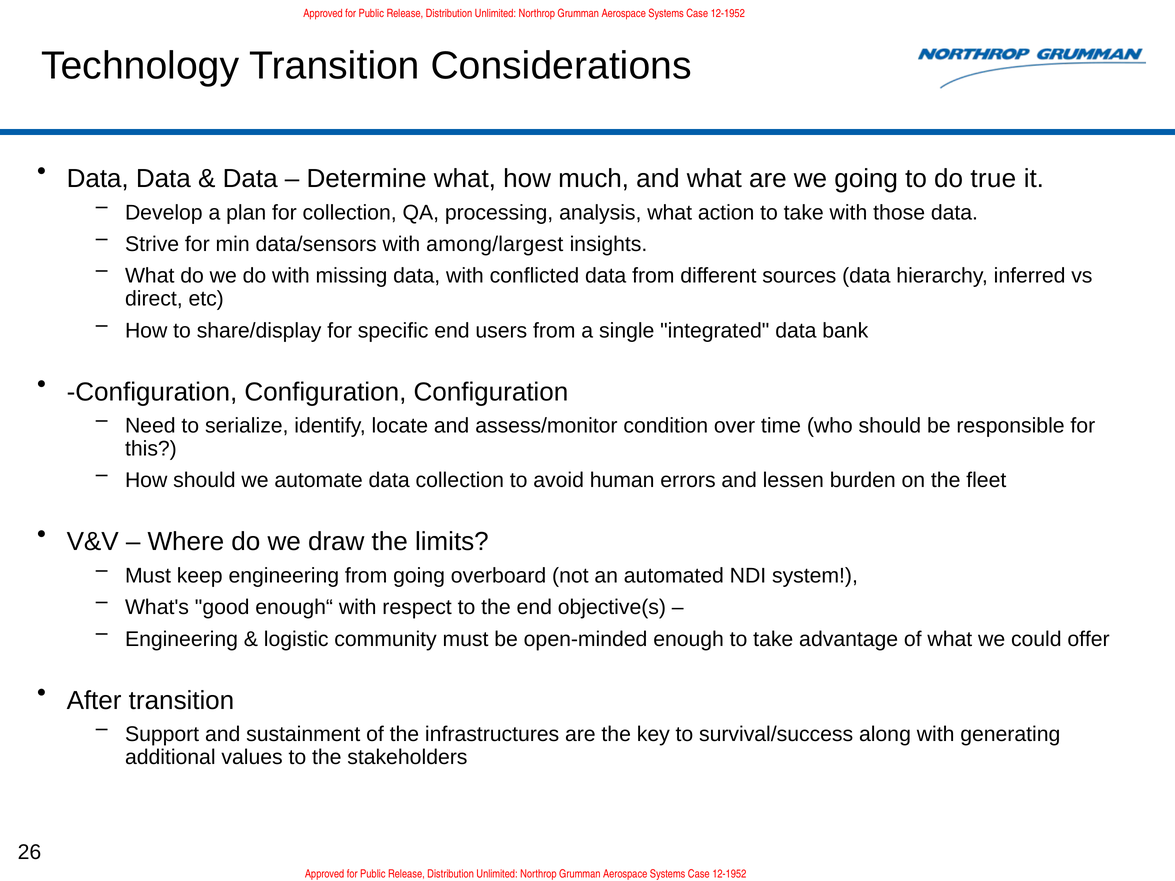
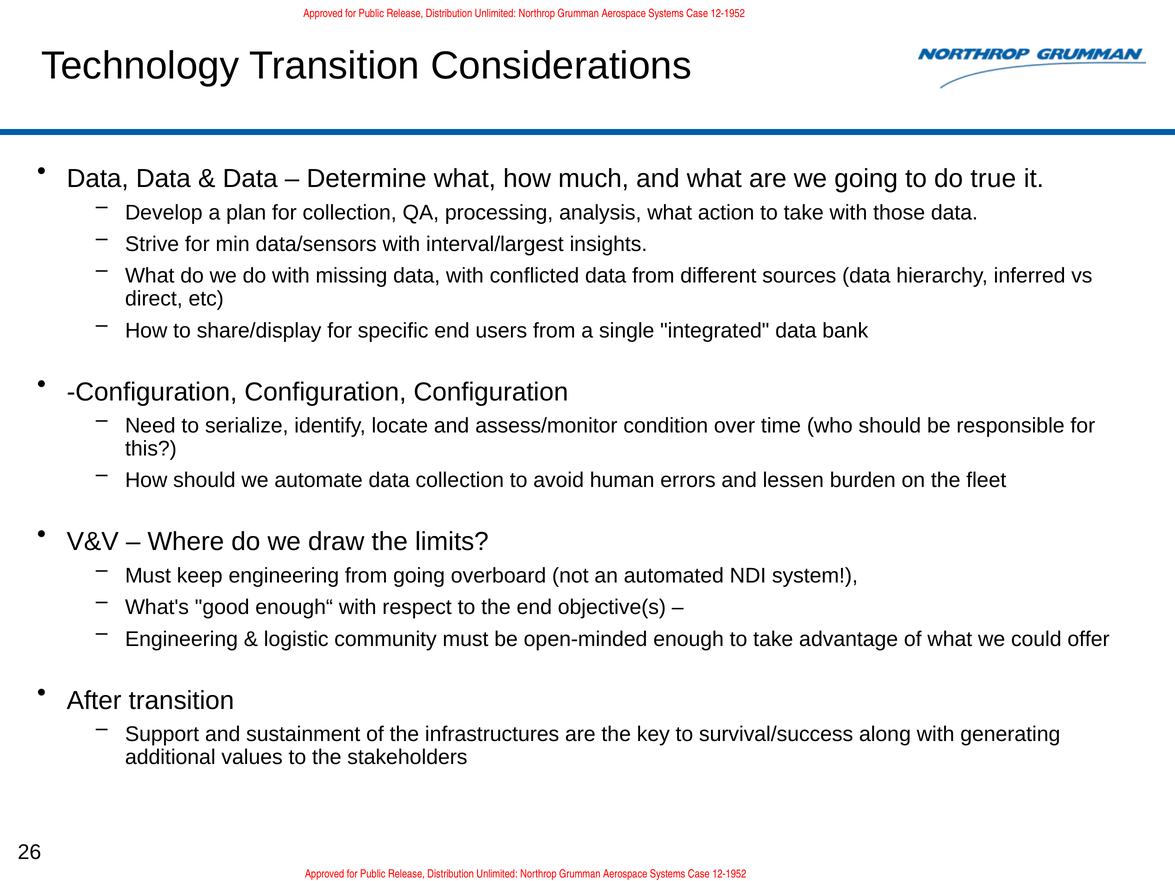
among/largest: among/largest -> interval/largest
